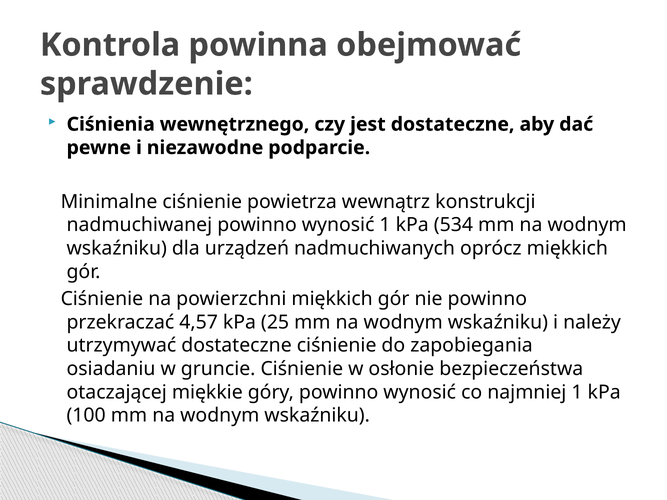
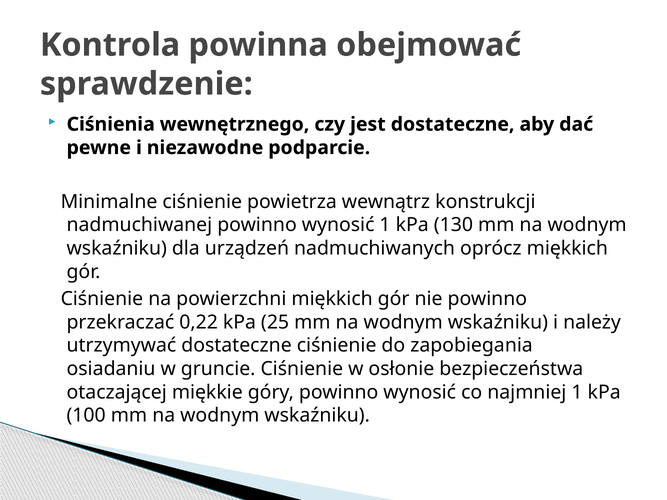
534: 534 -> 130
4,57: 4,57 -> 0,22
